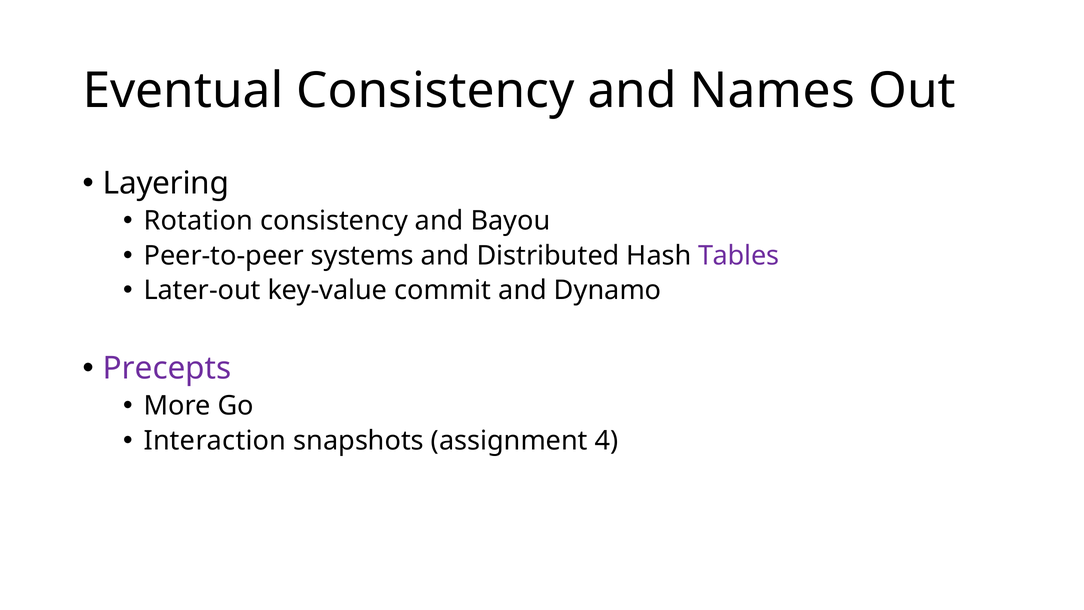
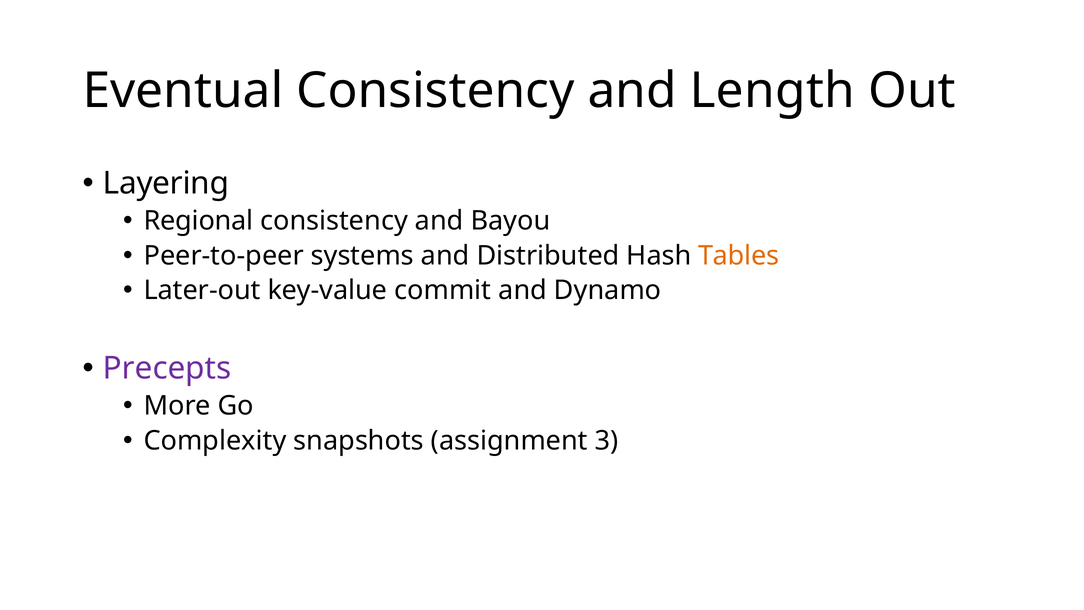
Names: Names -> Length
Rotation: Rotation -> Regional
Tables colour: purple -> orange
Interaction: Interaction -> Complexity
4: 4 -> 3
